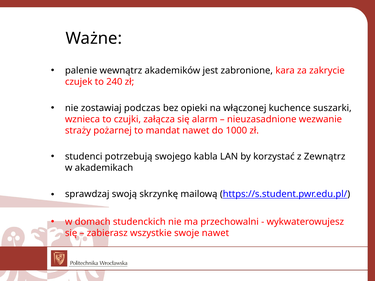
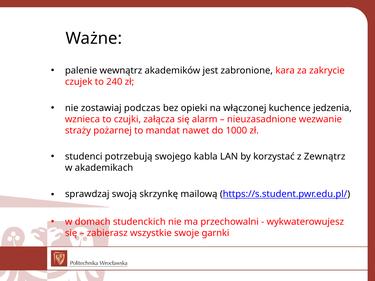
suszarki: suszarki -> jedzenia
swoje nawet: nawet -> garnki
